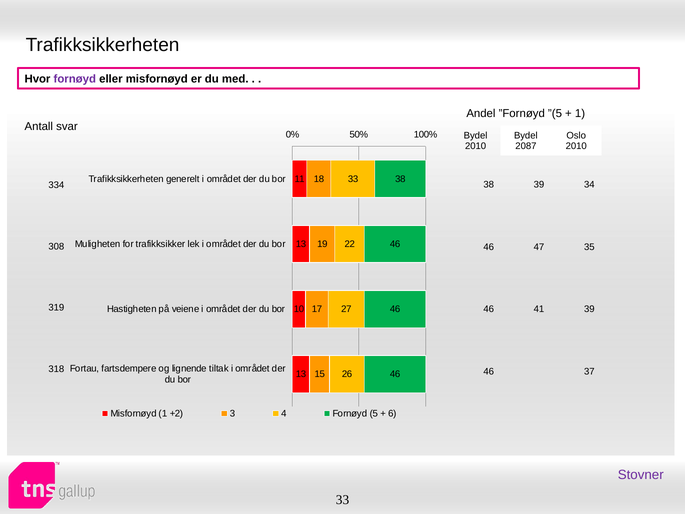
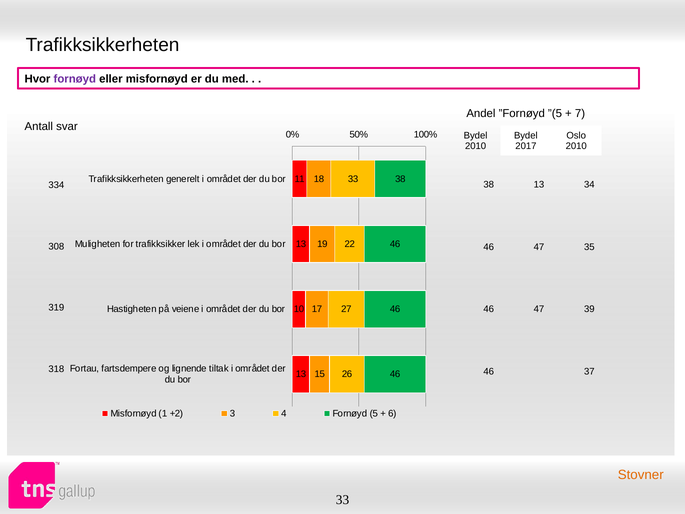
1 at (580, 113): 1 -> 7
2087: 2087 -> 2017
38 39: 39 -> 13
41 at (539, 309): 41 -> 47
Stovner colour: purple -> orange
